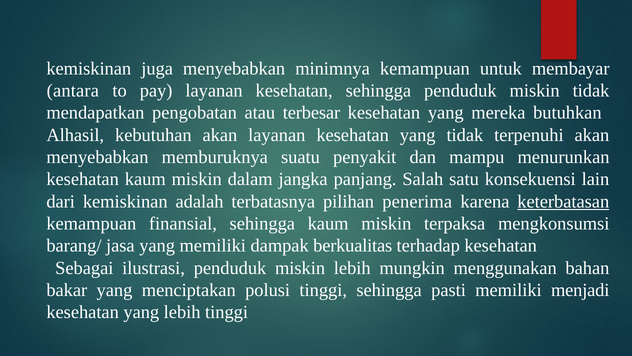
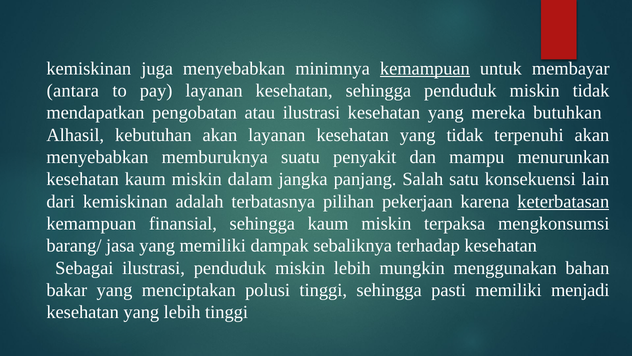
kemampuan at (425, 68) underline: none -> present
atau terbesar: terbesar -> ilustrasi
penerima: penerima -> pekerjaan
berkualitas: berkualitas -> sebaliknya
